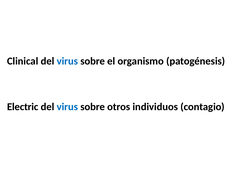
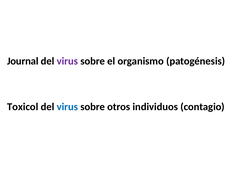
Clinical: Clinical -> Journal
virus at (67, 61) colour: blue -> purple
Electric: Electric -> Toxicol
